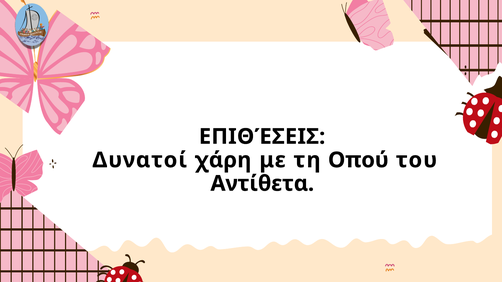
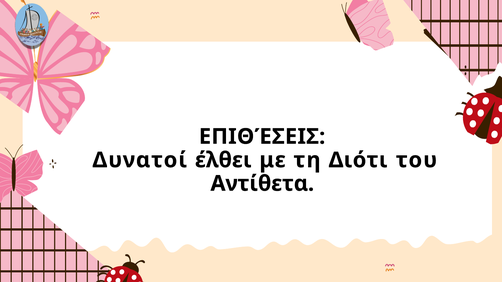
χάρη: χάρη -> έλθει
Οπού: Οπού -> Διότι
